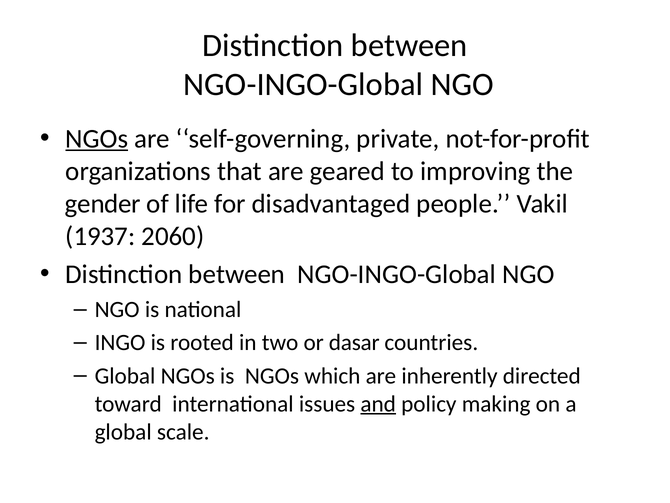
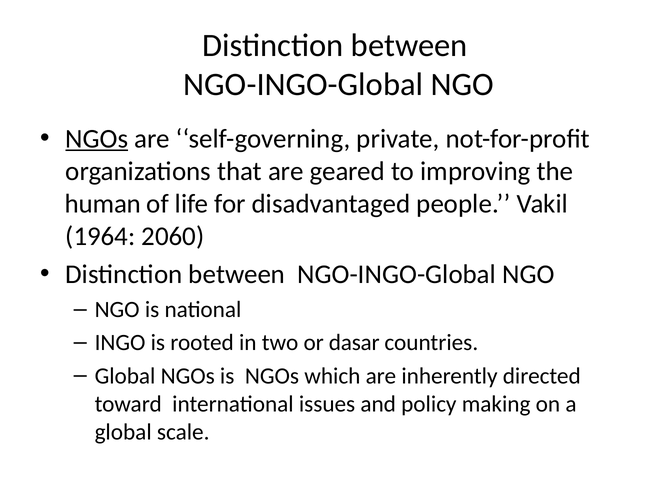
gender: gender -> human
1937: 1937 -> 1964
and underline: present -> none
